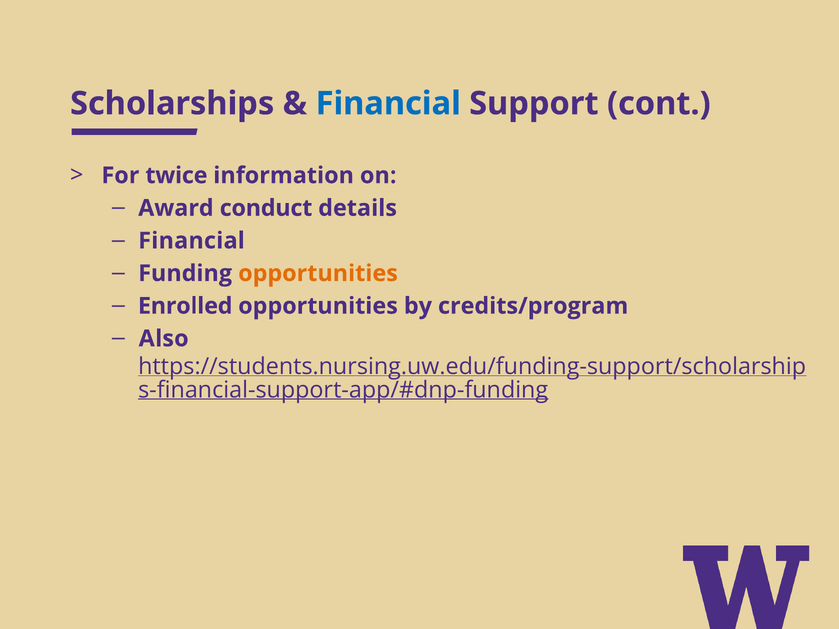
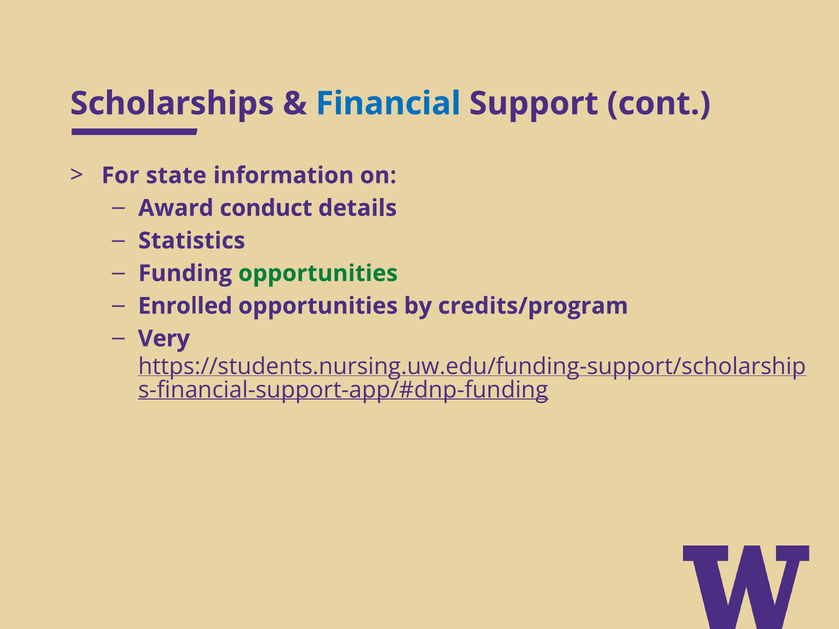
twice: twice -> state
Financial at (192, 241): Financial -> Statistics
opportunities at (318, 273) colour: orange -> green
Also: Also -> Very
